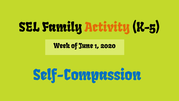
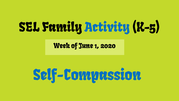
Activity colour: orange -> blue
